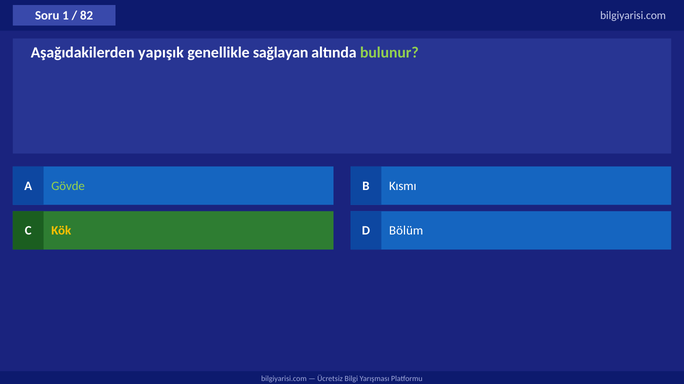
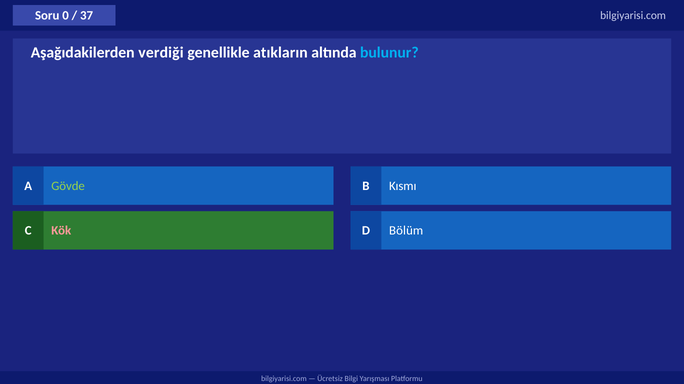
1: 1 -> 0
82: 82 -> 37
yapışık: yapışık -> verdiği
sağlayan: sağlayan -> atıkların
bulunur colour: light green -> light blue
Kök colour: yellow -> pink
